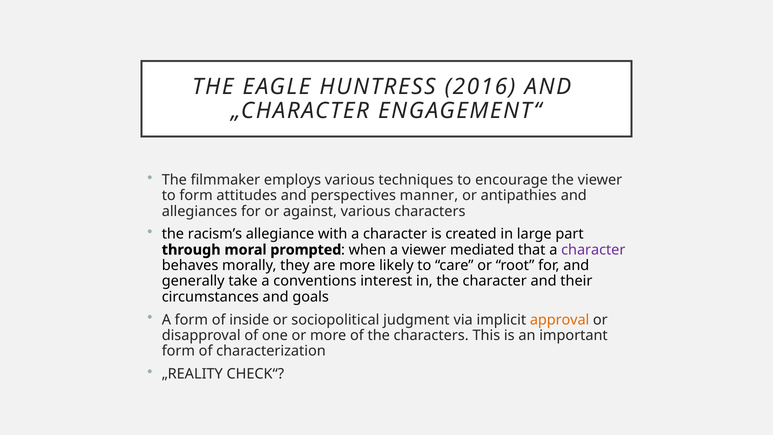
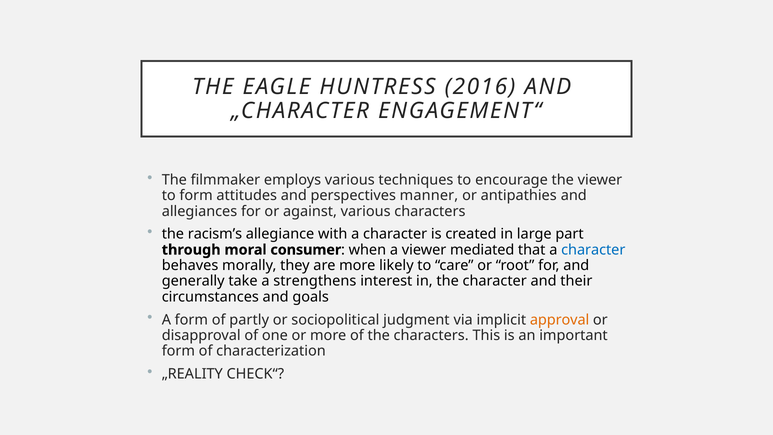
prompted: prompted -> consumer
character at (593, 250) colour: purple -> blue
conventions: conventions -> strengthens
inside: inside -> partly
